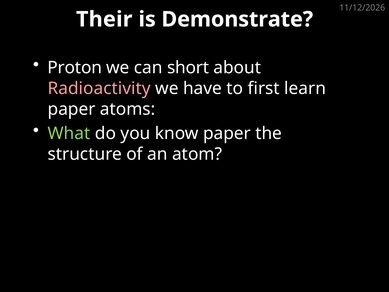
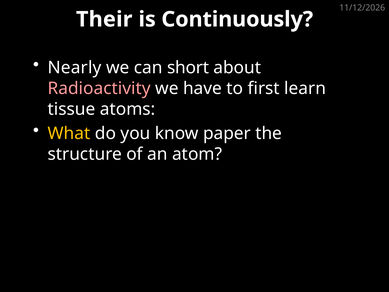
Demonstrate: Demonstrate -> Continuously
Proton: Proton -> Nearly
paper at (72, 109): paper -> tissue
What colour: light green -> yellow
